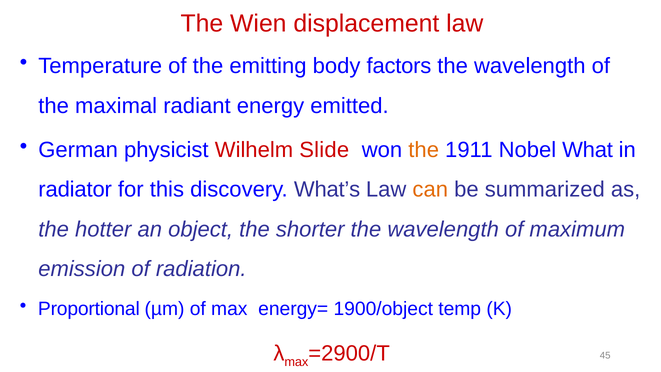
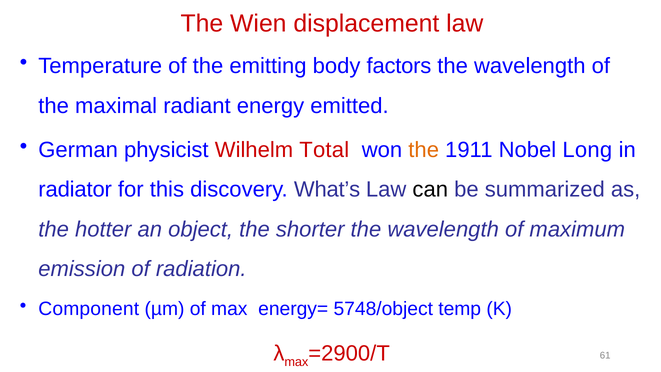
Slide: Slide -> Total
What: What -> Long
can colour: orange -> black
Proportional: Proportional -> Component
1900/object: 1900/object -> 5748/object
45: 45 -> 61
